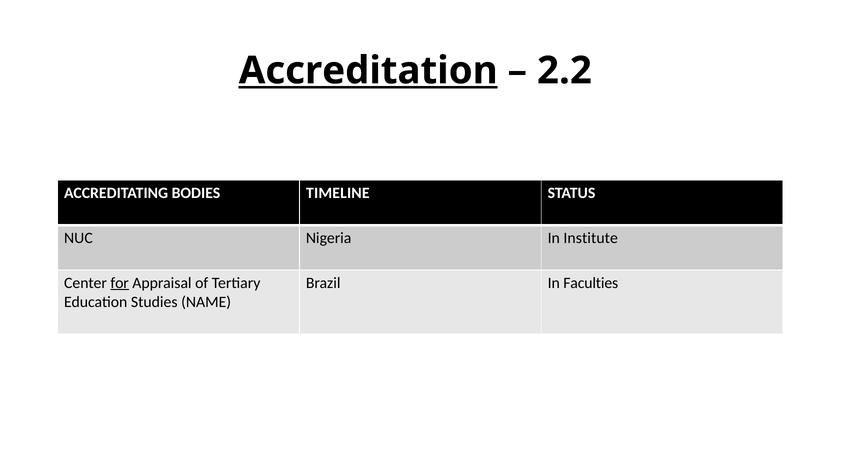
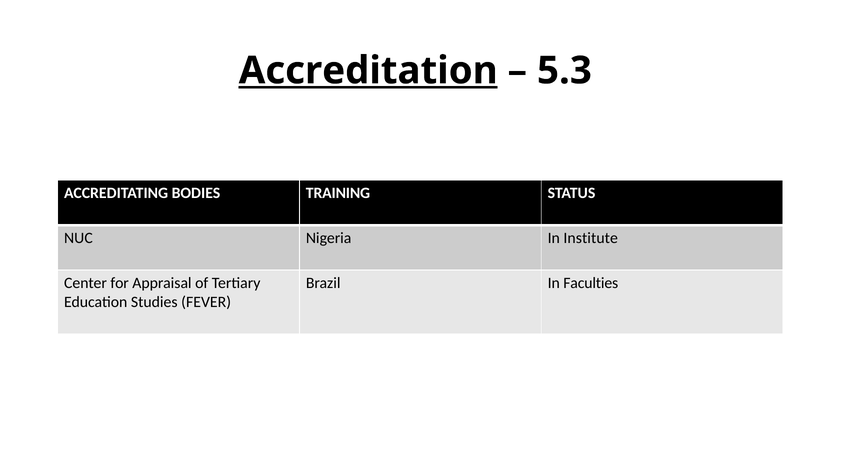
2.2: 2.2 -> 5.3
TIMELINE: TIMELINE -> TRAINING
for underline: present -> none
NAME: NAME -> FEVER
